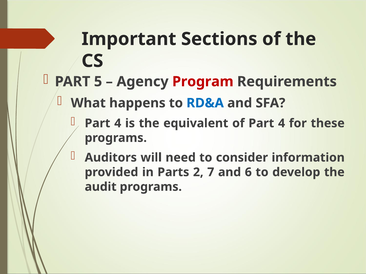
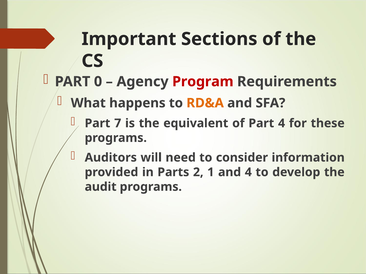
5: 5 -> 0
RD&A colour: blue -> orange
4 at (118, 123): 4 -> 7
7: 7 -> 1
and 6: 6 -> 4
